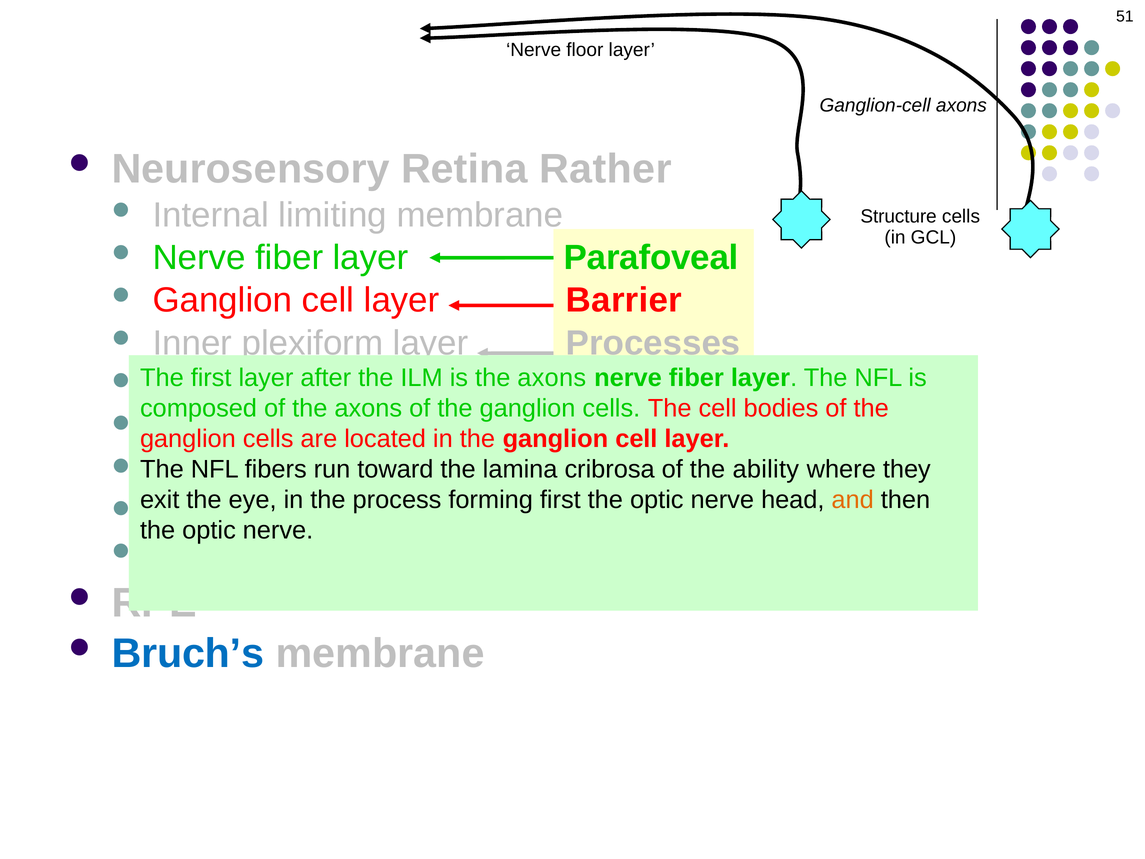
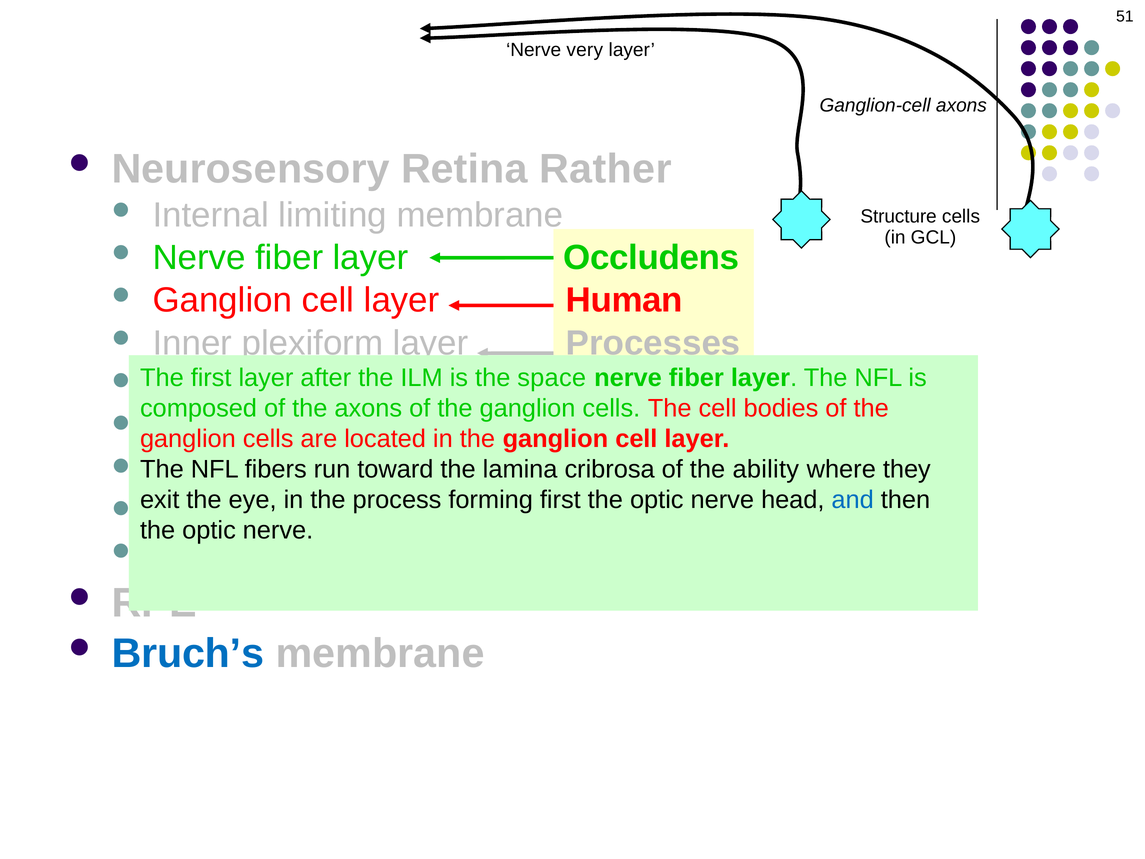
floor: floor -> very
Parafoveal: Parafoveal -> Occludens
Barrier: Barrier -> Human
is the axons: axons -> space
and at (853, 500) colour: orange -> blue
